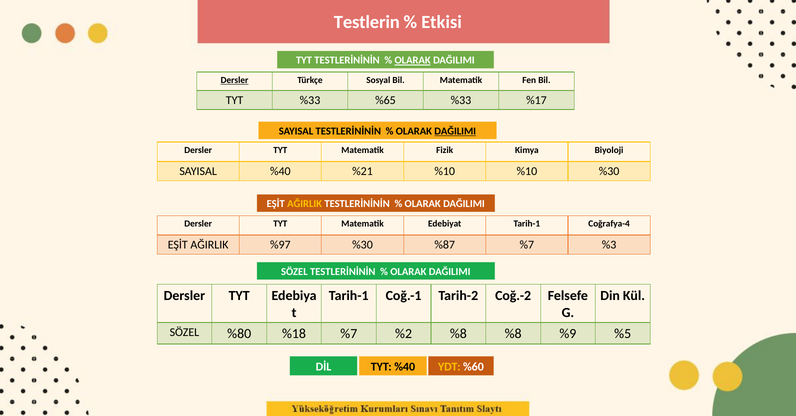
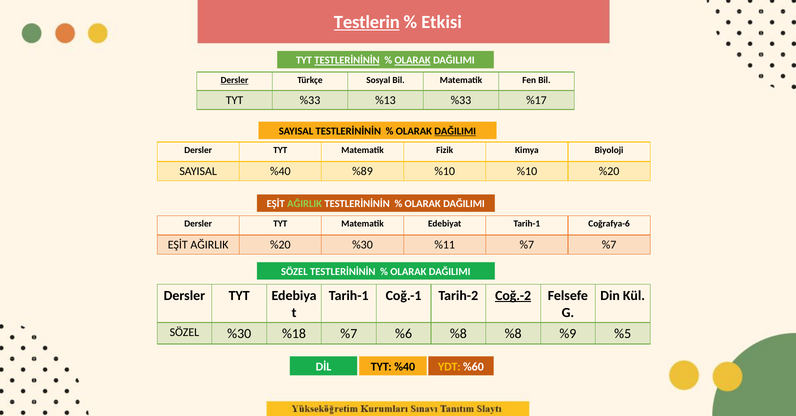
Testlerin underline: none -> present
TESTLERİNİNİN at (347, 60) underline: none -> present
%65: %65 -> %13
%21: %21 -> %89
%10 %30: %30 -> %20
AĞIRLIK at (305, 204) colour: yellow -> light green
Coğrafya-4: Coğrafya-4 -> Coğrafya-6
AĞIRLIK %97: %97 -> %20
%87: %87 -> %11
%7 %3: %3 -> %7
Coğ.-2 underline: none -> present
SÖZEL %80: %80 -> %30
%2: %2 -> %6
